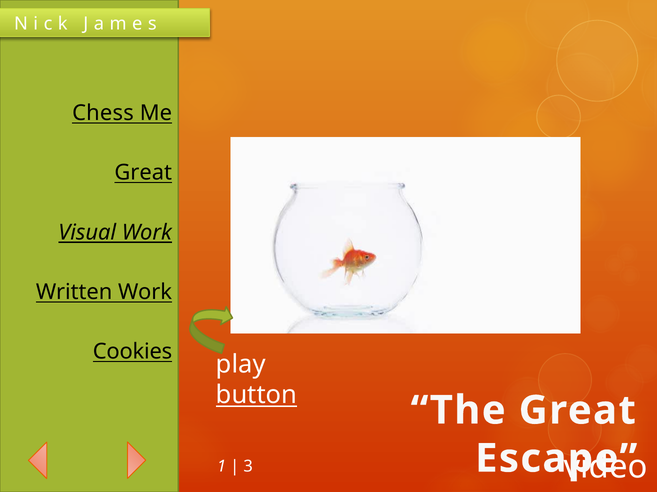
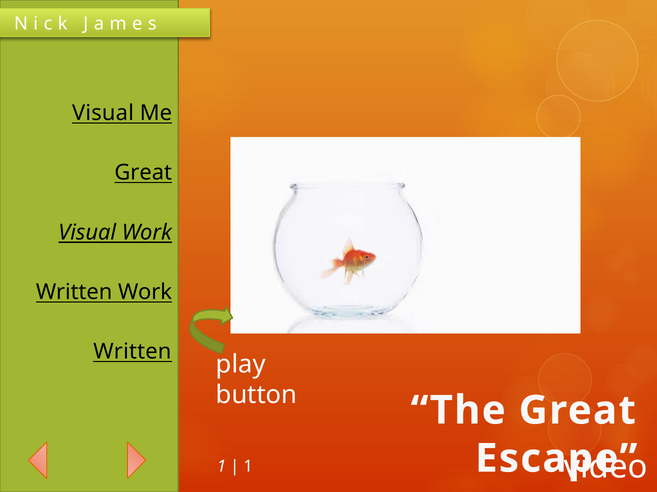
Chess at (103, 113): Chess -> Visual
Cookies at (133, 352): Cookies -> Written
button underline: present -> none
3 at (248, 467): 3 -> 1
